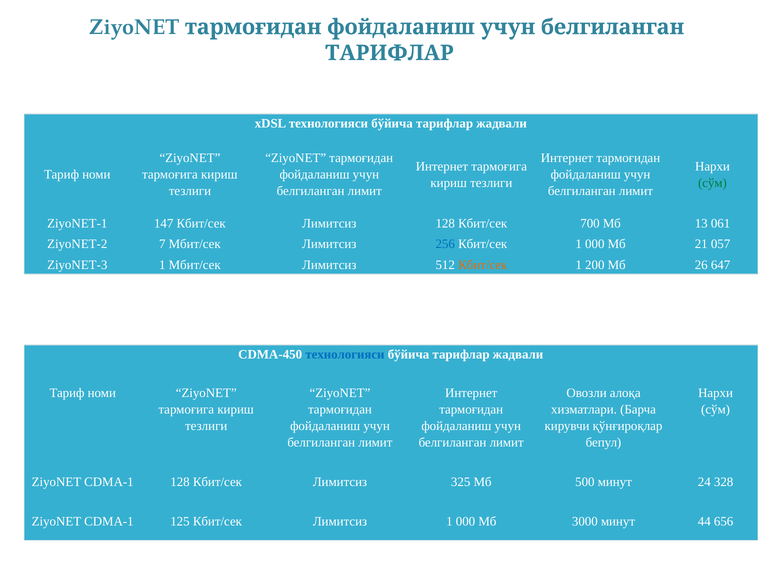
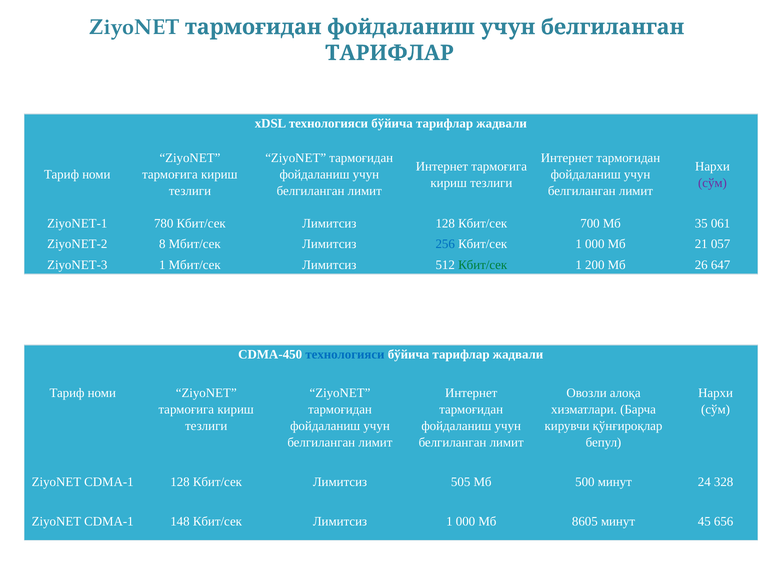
сўм at (712, 183) colour: green -> purple
147: 147 -> 780
13: 13 -> 35
7: 7 -> 8
Кбит/сек at (483, 265) colour: orange -> green
325: 325 -> 505
125: 125 -> 148
3000: 3000 -> 8605
44: 44 -> 45
